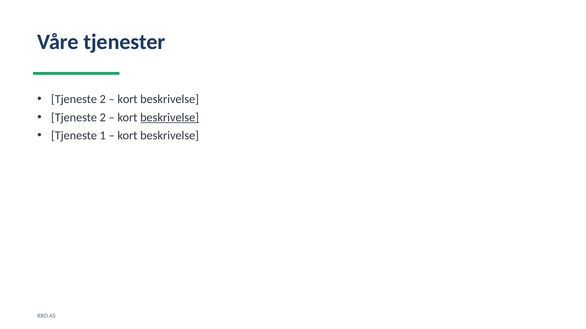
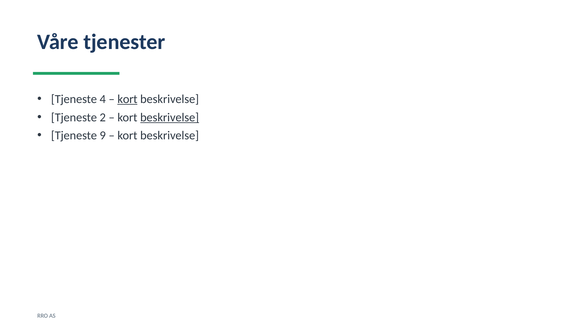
2 at (103, 99): 2 -> 4
kort at (127, 99) underline: none -> present
1: 1 -> 9
